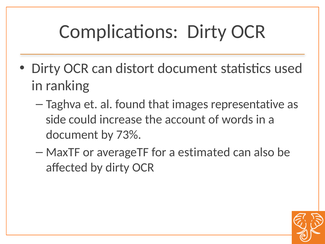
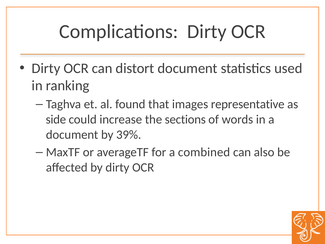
account: account -> sections
73%: 73% -> 39%
estimated: estimated -> combined
